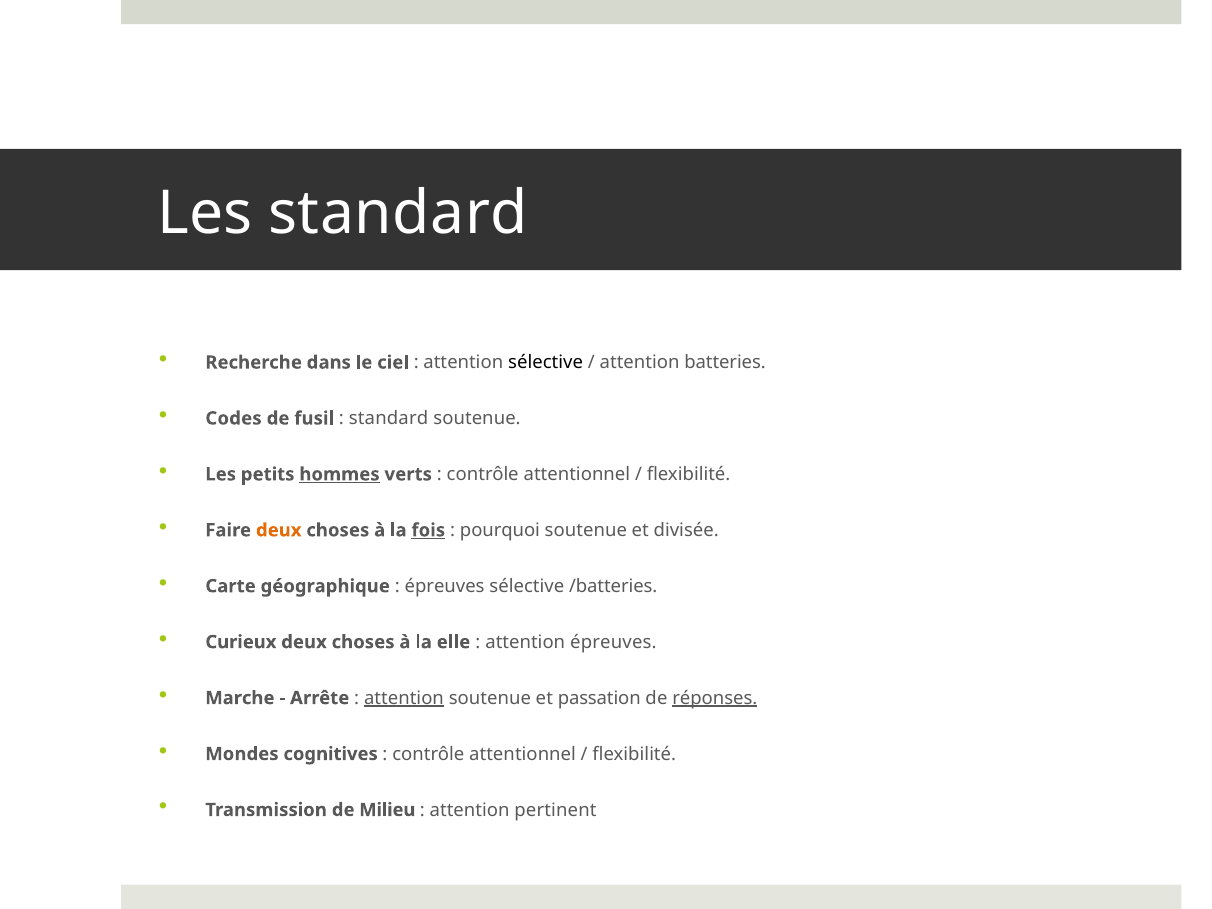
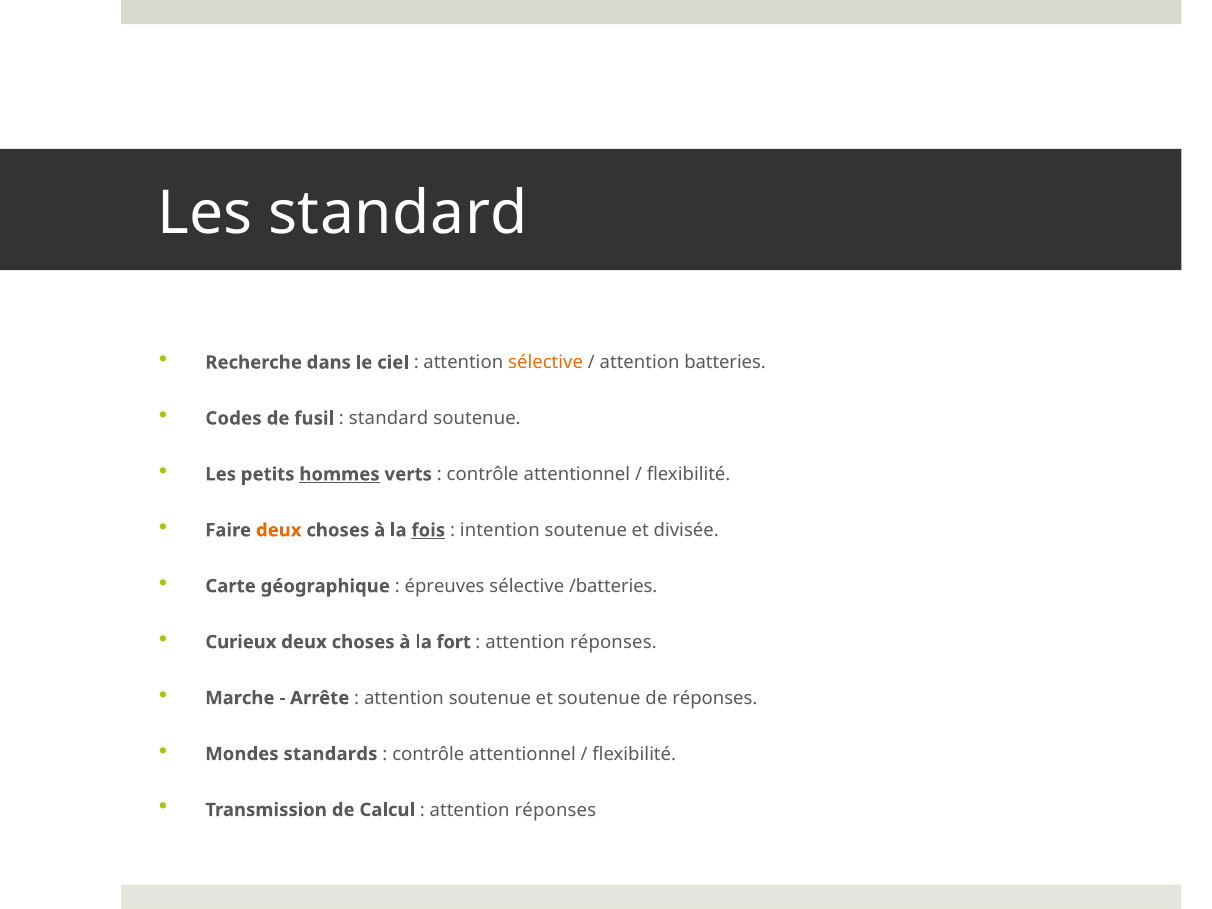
sélective at (546, 363) colour: black -> orange
pourquoi: pourquoi -> intention
elle: elle -> fort
épreuves at (613, 642): épreuves -> réponses
attention at (404, 698) underline: present -> none
et passation: passation -> soutenue
réponses at (715, 698) underline: present -> none
cognitives: cognitives -> standards
Milieu: Milieu -> Calcul
pertinent at (555, 810): pertinent -> réponses
